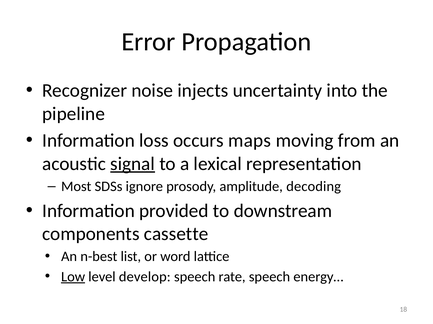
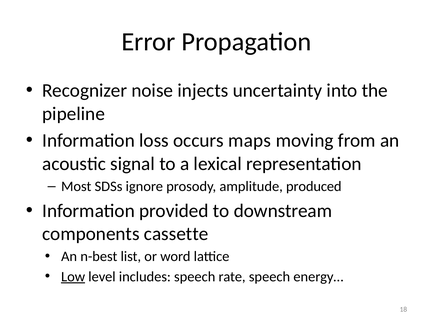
signal underline: present -> none
decoding: decoding -> produced
develop: develop -> includes
